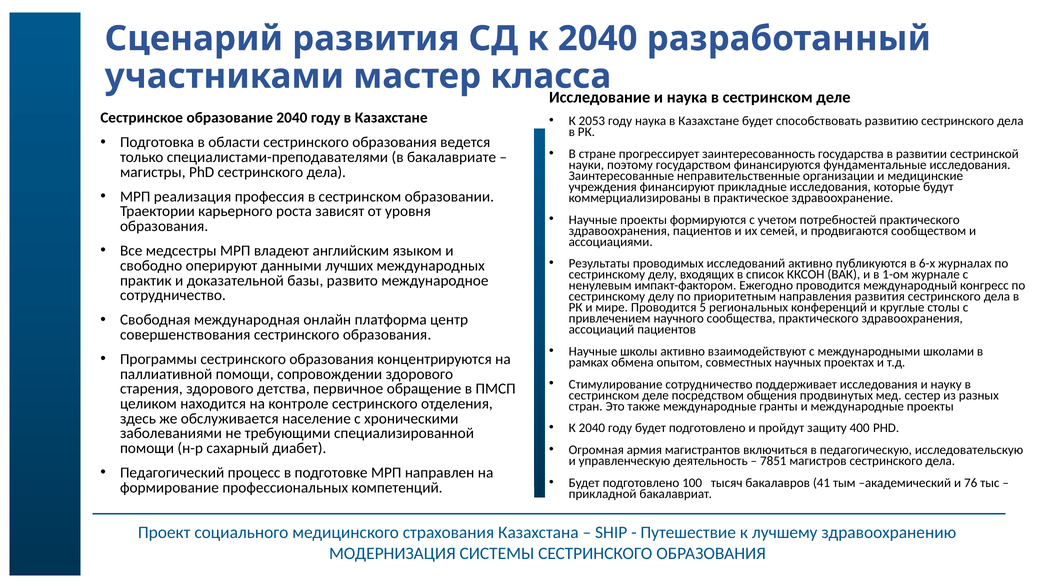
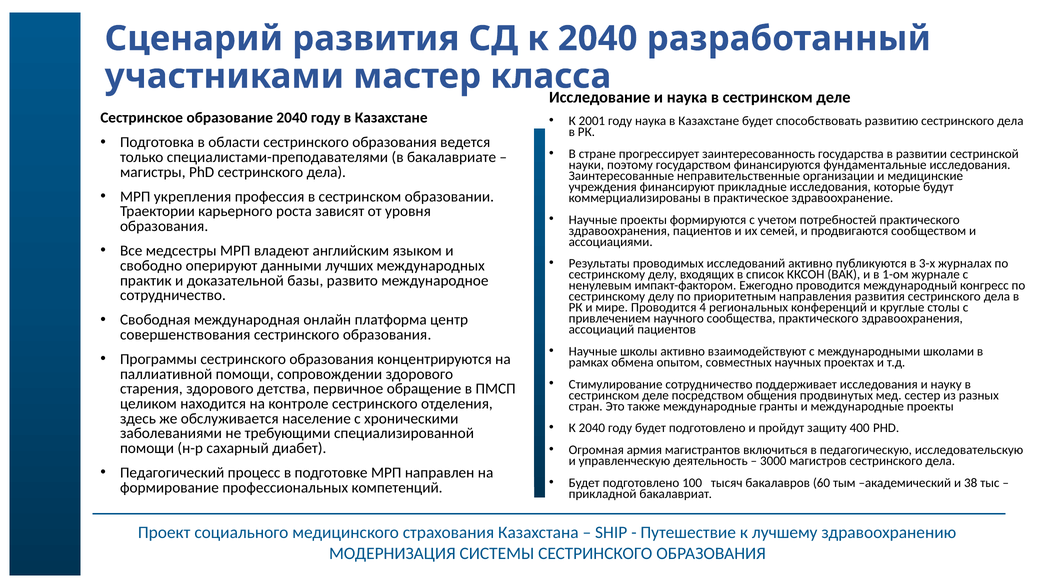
2053: 2053 -> 2001
реализация: реализация -> укрепления
6-х: 6-х -> 3-х
5: 5 -> 4
7851: 7851 -> 3000
41: 41 -> 60
76: 76 -> 38
